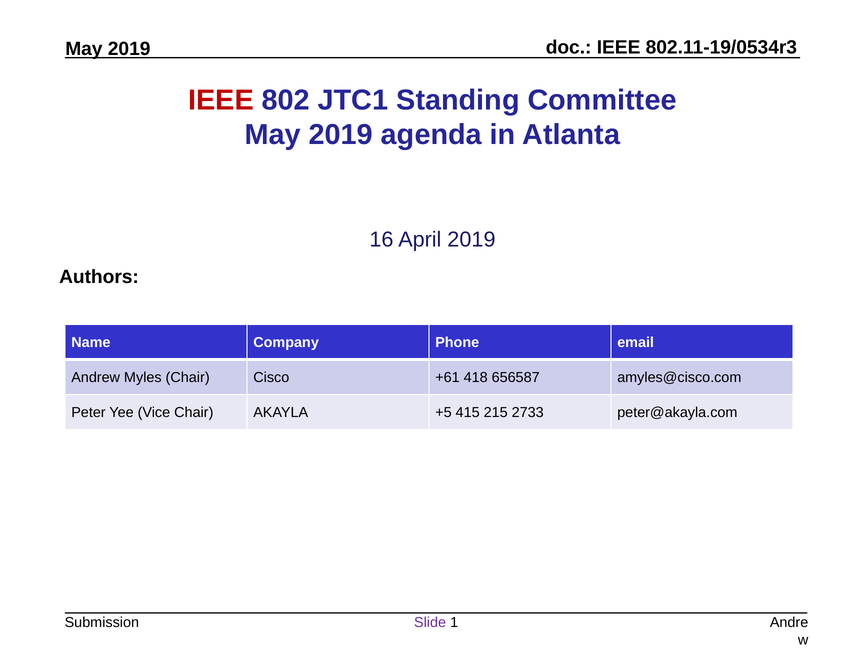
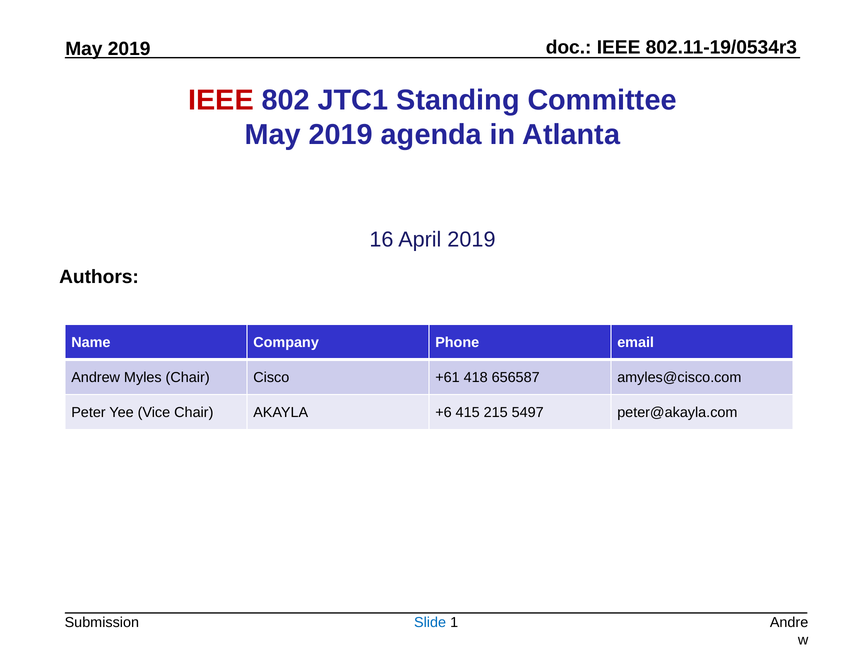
+5: +5 -> +6
2733: 2733 -> 5497
Slide colour: purple -> blue
